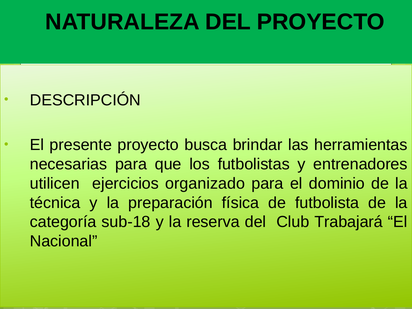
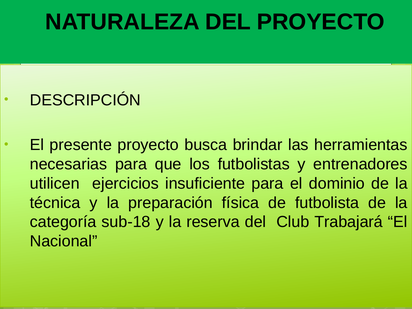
organizado: organizado -> insuficiente
